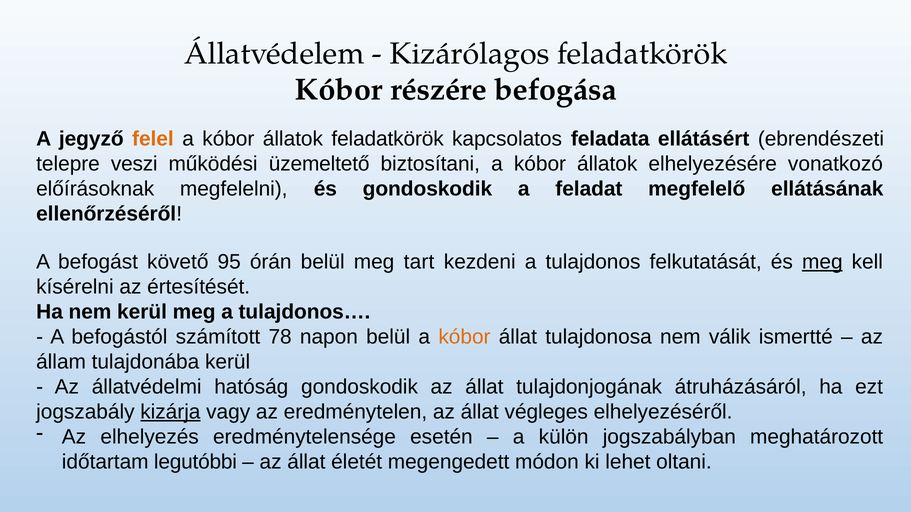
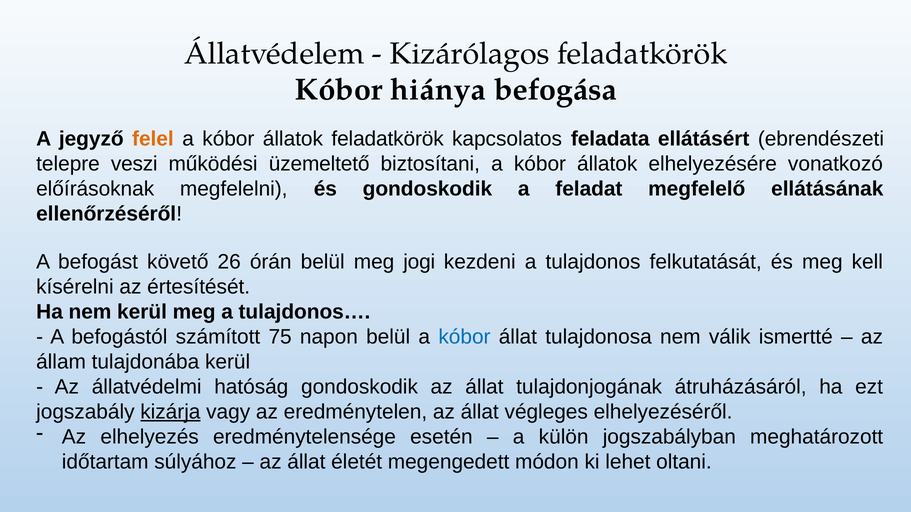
részére: részére -> hiánya
95: 95 -> 26
tart: tart -> jogi
meg at (822, 262) underline: present -> none
78: 78 -> 75
kóbor at (464, 337) colour: orange -> blue
legutóbbi: legutóbbi -> súlyához
